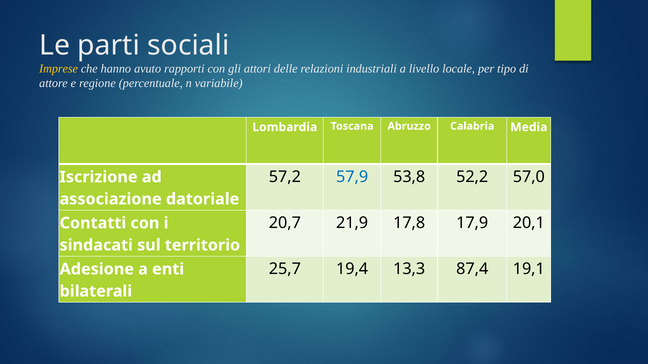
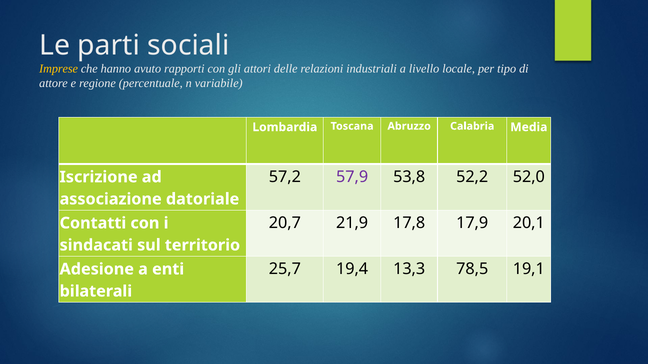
57,9 colour: blue -> purple
57,0: 57,0 -> 52,0
87,4: 87,4 -> 78,5
